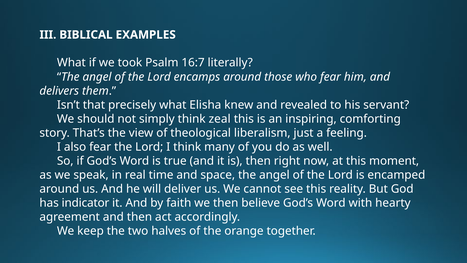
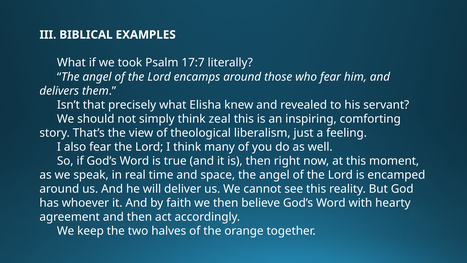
16:7: 16:7 -> 17:7
indicator: indicator -> whoever
